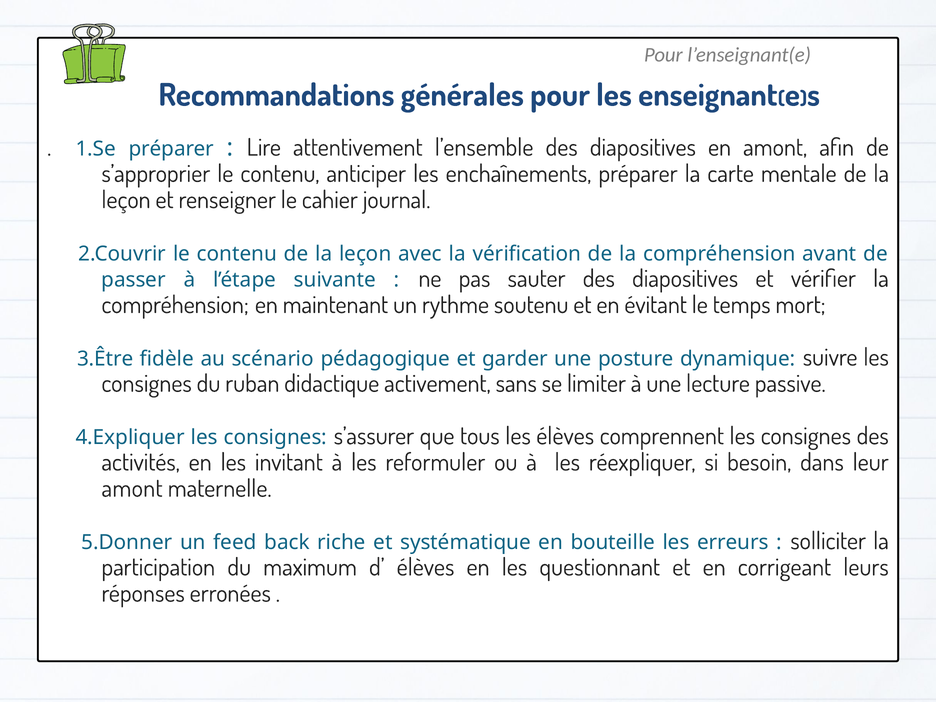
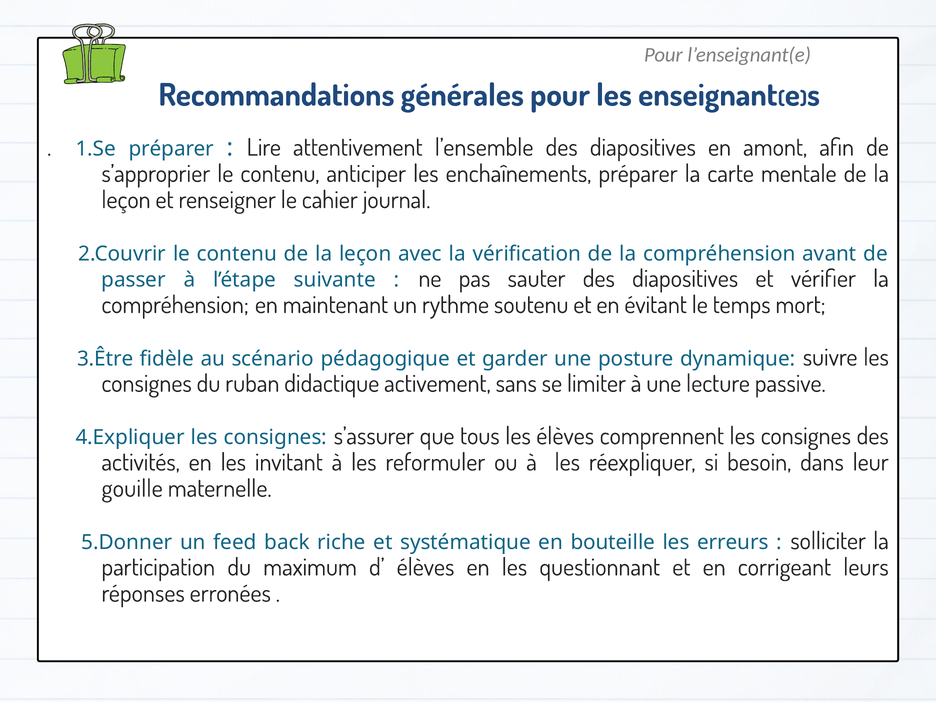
amont at (132, 489): amont -> gouille
